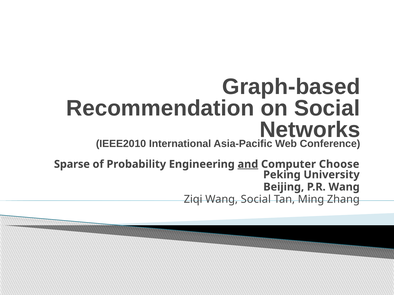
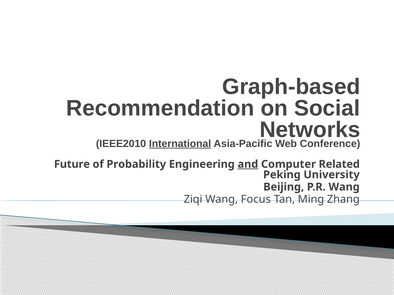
International underline: none -> present
Sparse: Sparse -> Future
Choose: Choose -> Related
Wang Social: Social -> Focus
